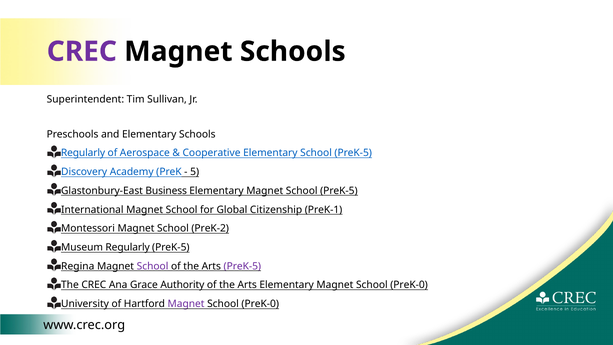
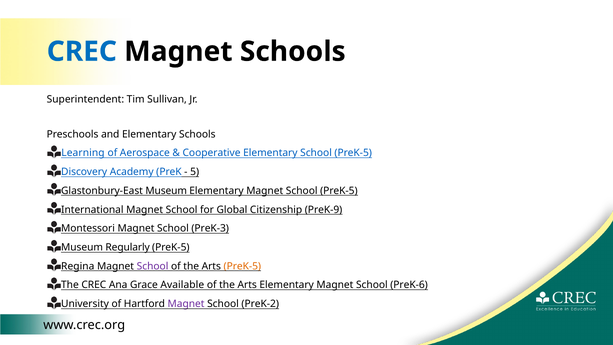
CREC at (82, 51) colour: purple -> blue
Regularly at (83, 153): Regularly -> Learning
Glastonbury-East Business: Business -> Museum
PreK-1: PreK-1 -> PreK-9
PreK-2: PreK-2 -> PreK-3
PreK-5 at (242, 266) colour: purple -> orange
Authority: Authority -> Available
Elementary Magnet School PreK-0: PreK-0 -> PreK-6
PreK-0 at (260, 304): PreK-0 -> PreK-2
